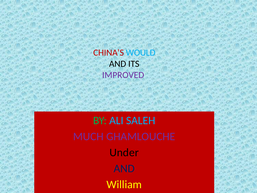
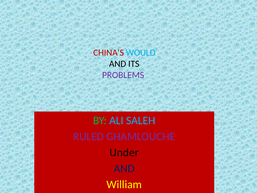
IMPROVED: IMPROVED -> PROBLEMS
MUCH: MUCH -> RULED
